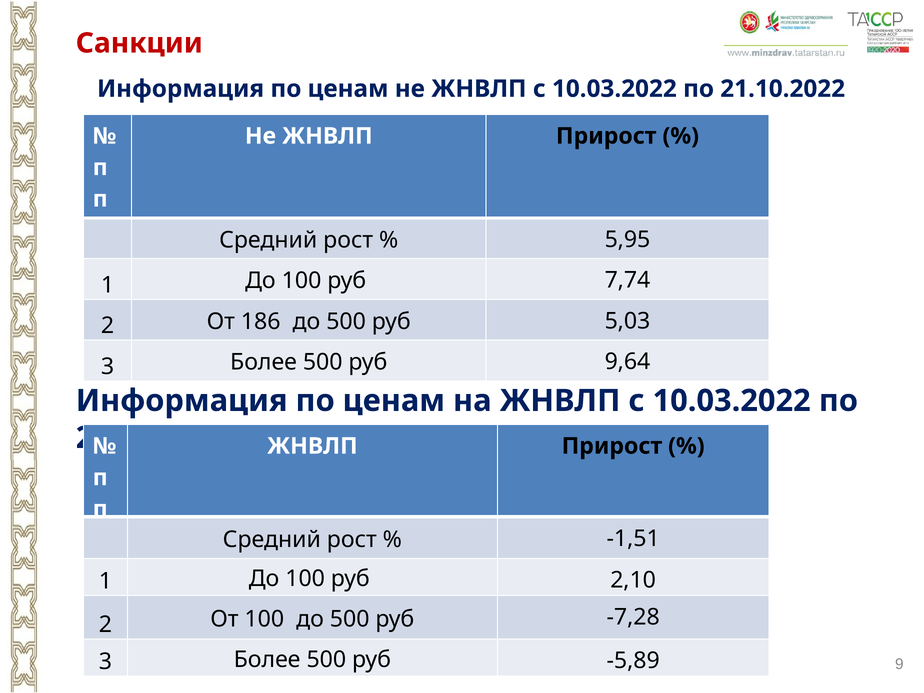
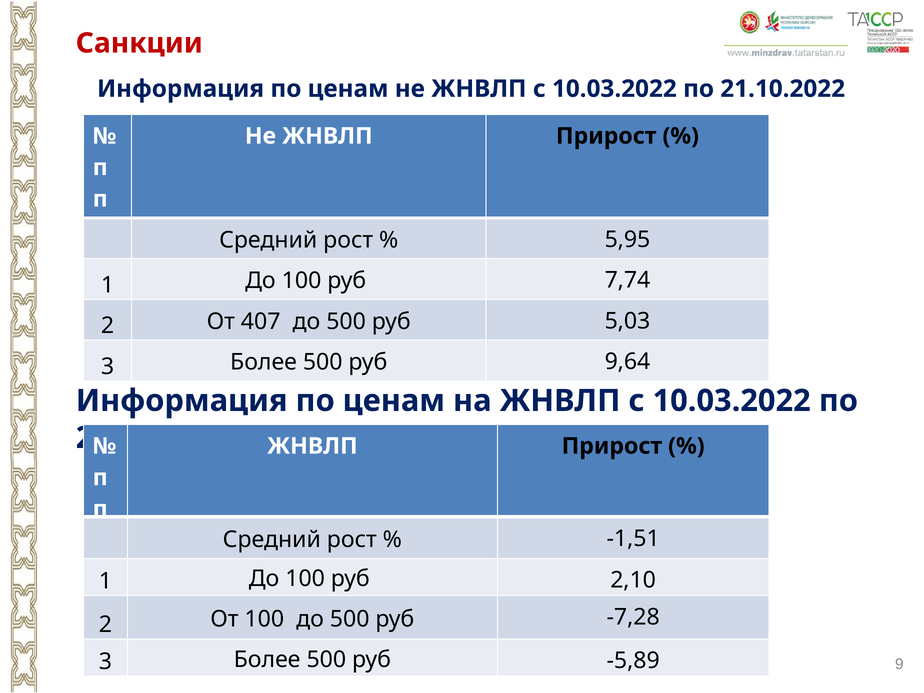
186: 186 -> 407
